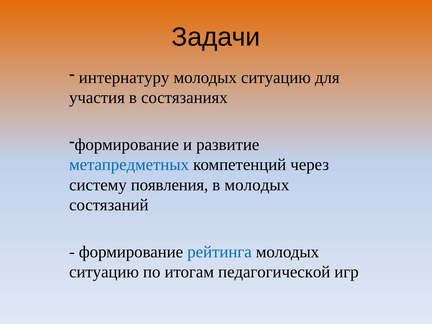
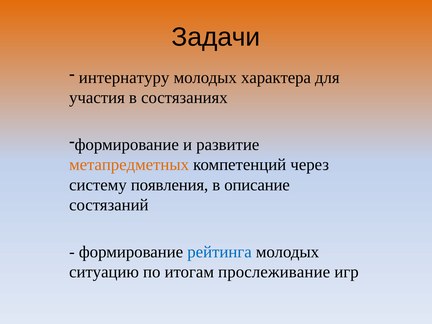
ситуацию at (276, 78): ситуацию -> характера
метапредметных colour: blue -> orange
в молодых: молодых -> описание
педагогической: педагогической -> прослеживание
